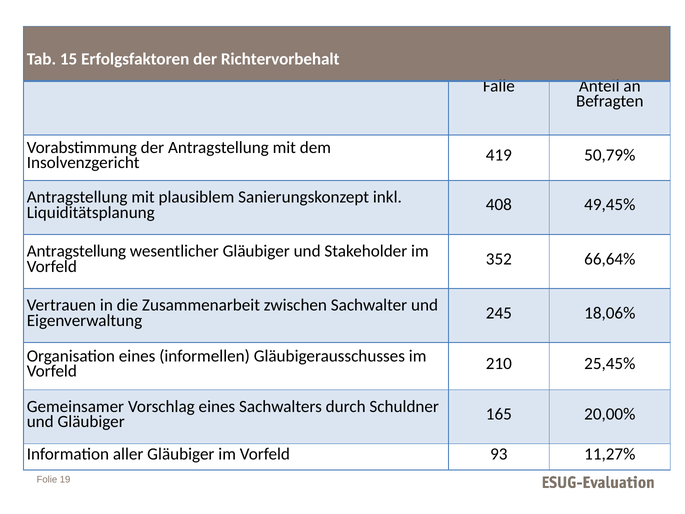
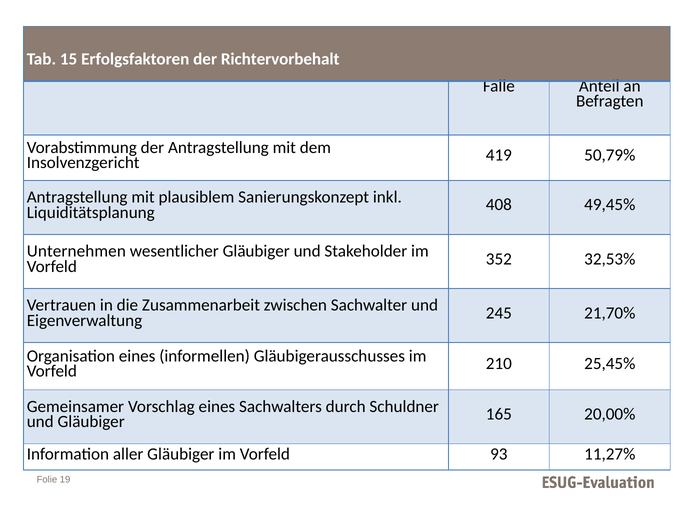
Antragstellung at (76, 251): Antragstellung -> Unternehmen
66,64%: 66,64% -> 32,53%
18,06%: 18,06% -> 21,70%
